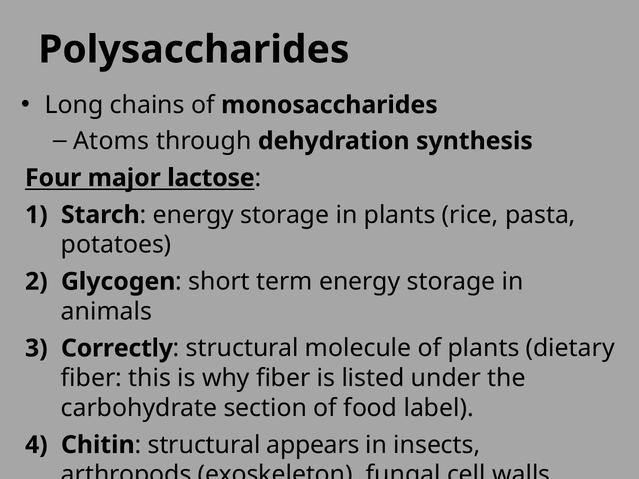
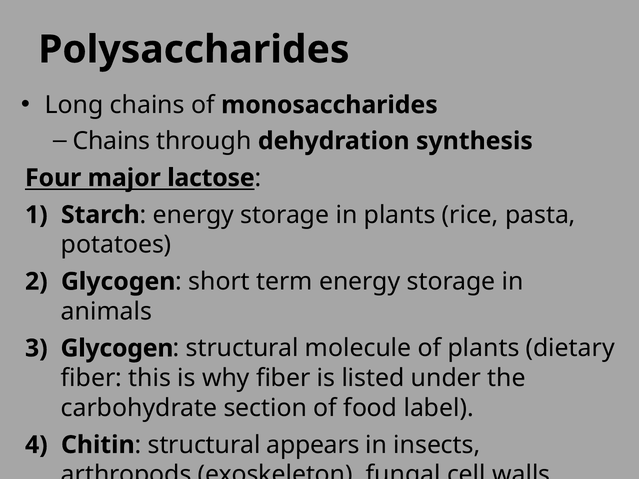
Atoms at (111, 141): Atoms -> Chains
Correctly at (117, 348): Correctly -> Glycogen
